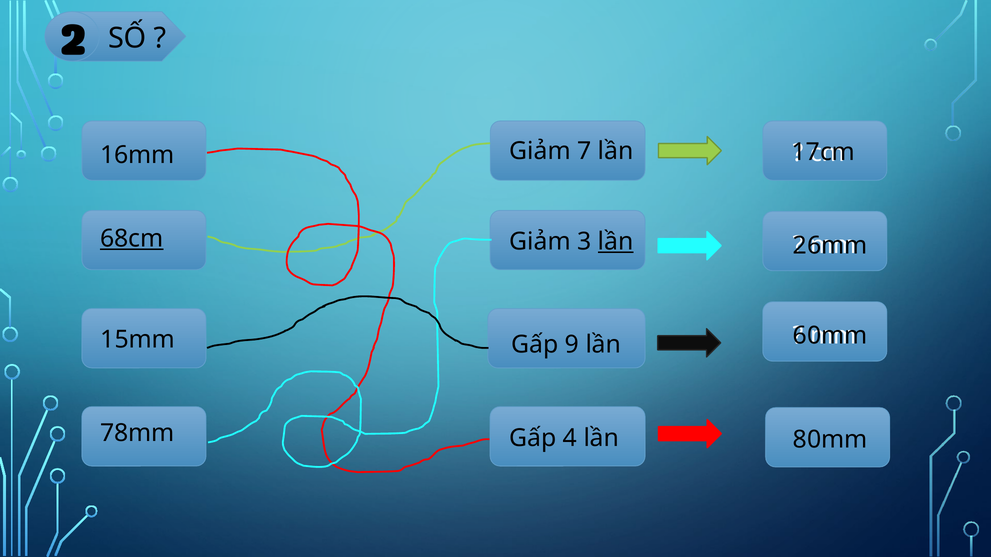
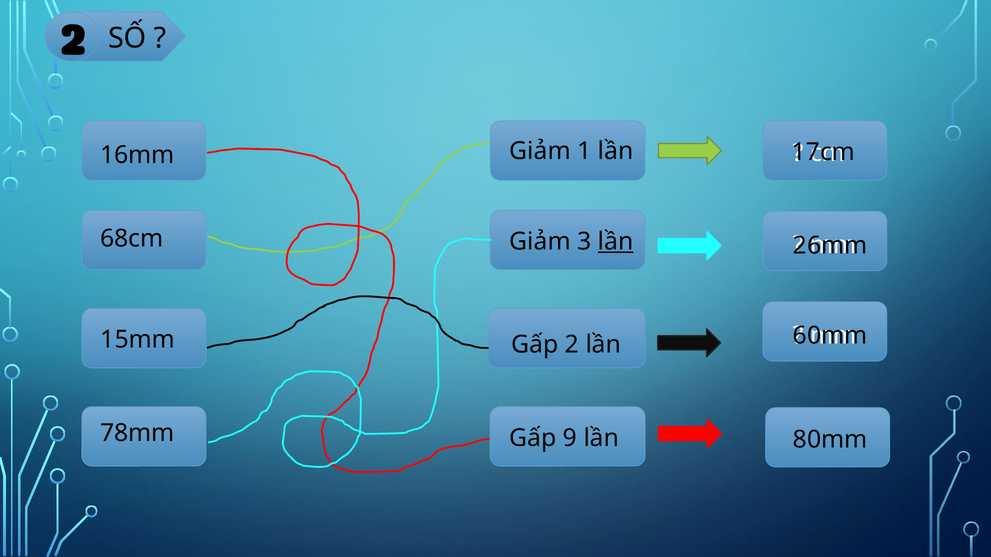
7: 7 -> 1
68cm underline: present -> none
Gấp 9: 9 -> 2
4: 4 -> 9
